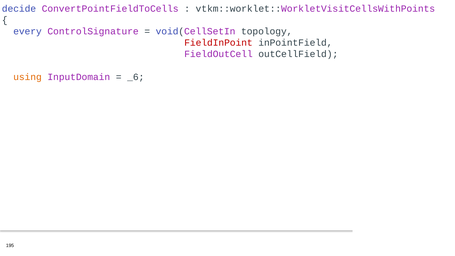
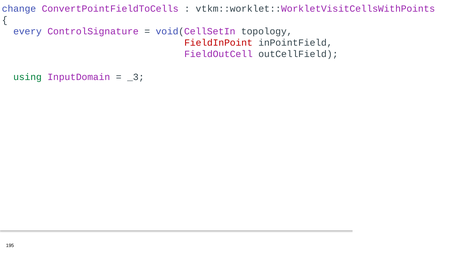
decide: decide -> change
using colour: orange -> green
_6: _6 -> _3
